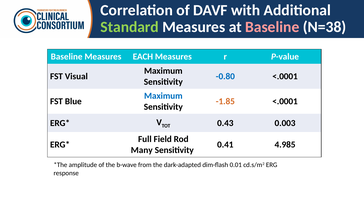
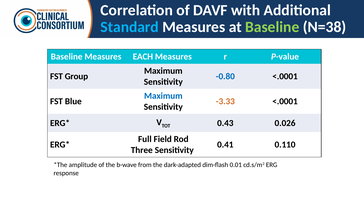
Standard colour: light green -> light blue
Baseline at (272, 27) colour: pink -> light green
Visual: Visual -> Group
-1.85: -1.85 -> -3.33
0.003: 0.003 -> 0.026
4.985: 4.985 -> 0.110
Many: Many -> Three
